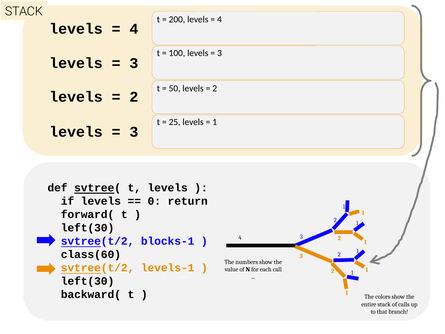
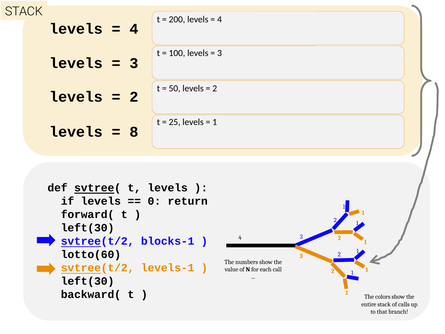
3 at (134, 132): 3 -> 8
class(60: class(60 -> lotto(60
